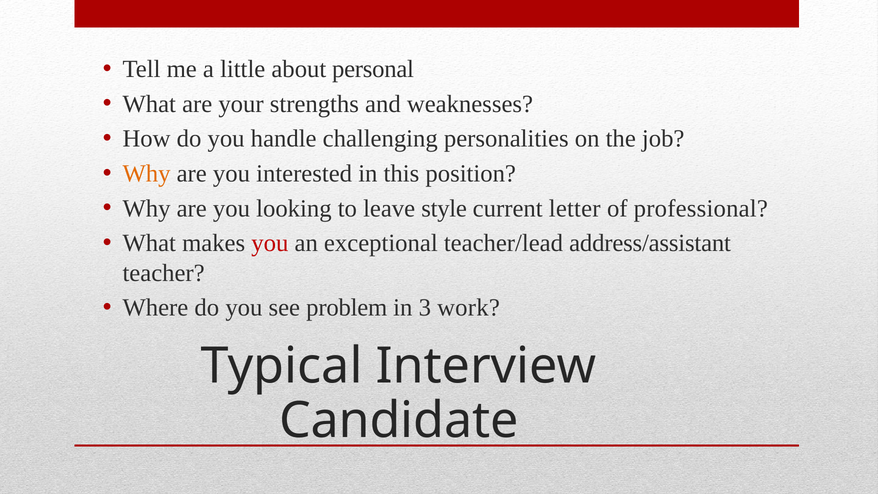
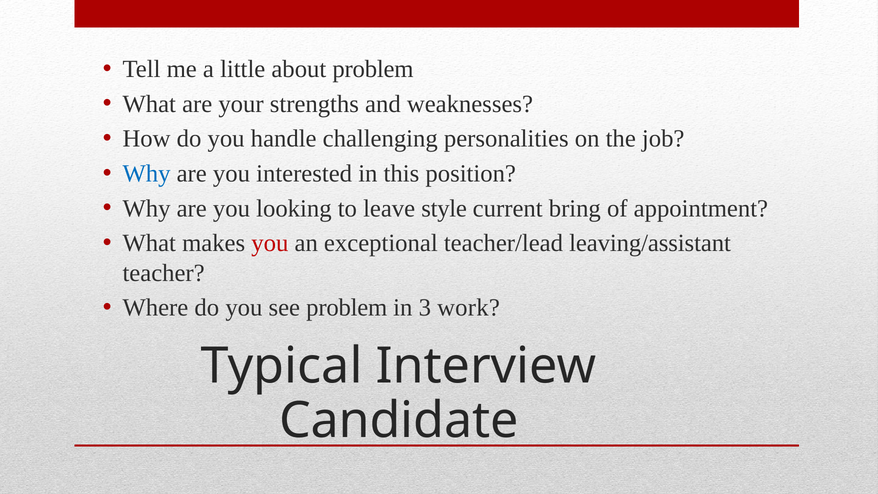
about personal: personal -> problem
Why at (147, 174) colour: orange -> blue
letter: letter -> bring
professional: professional -> appointment
address/assistant: address/assistant -> leaving/assistant
